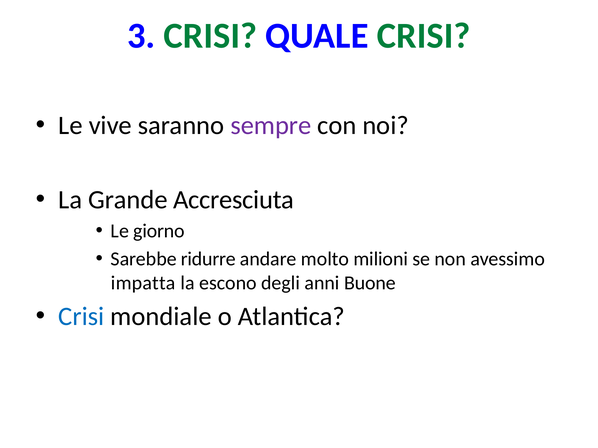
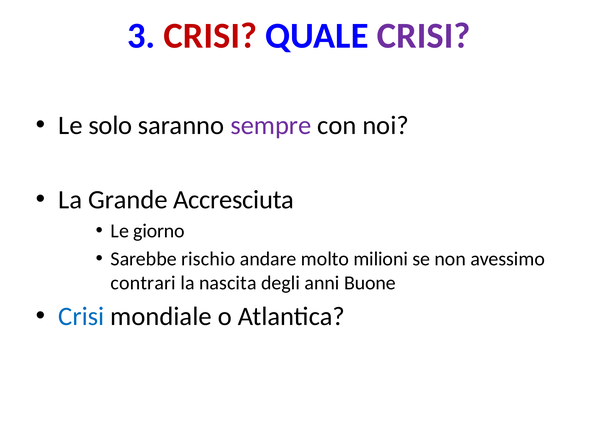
CRISI at (210, 36) colour: green -> red
CRISI at (424, 36) colour: green -> purple
vive: vive -> solo
ridurre: ridurre -> rischio
impatta: impatta -> contrari
escono: escono -> nascita
